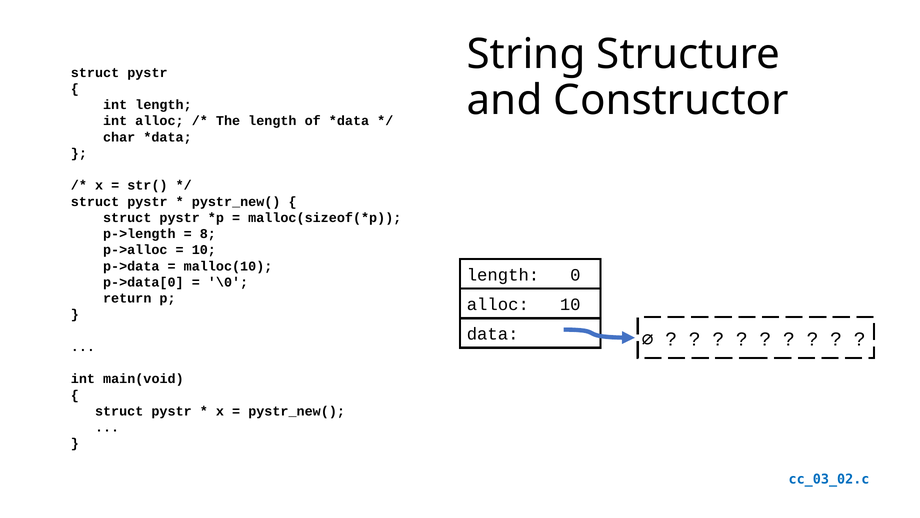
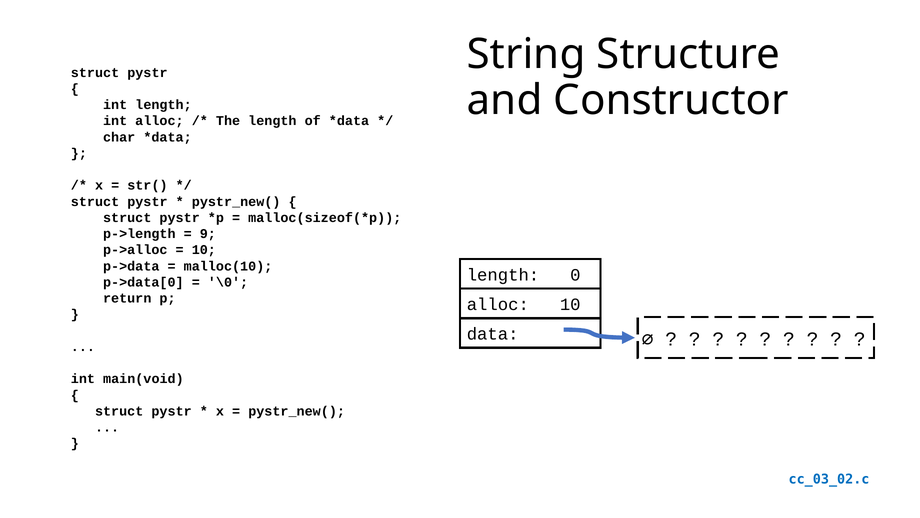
8: 8 -> 9
